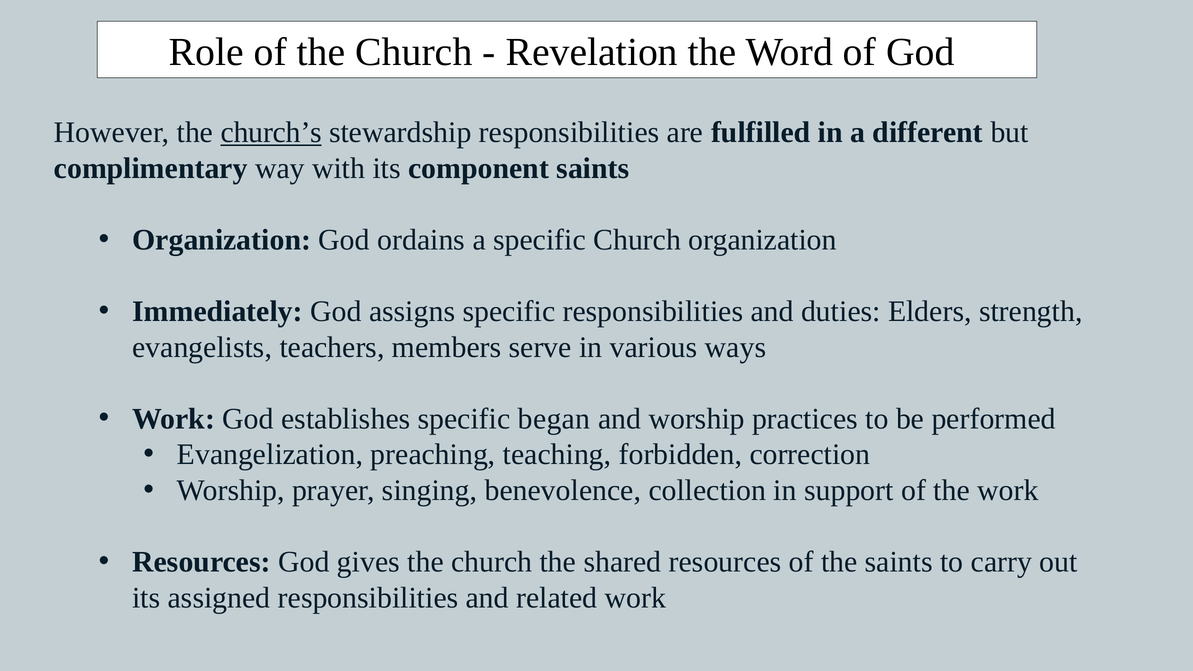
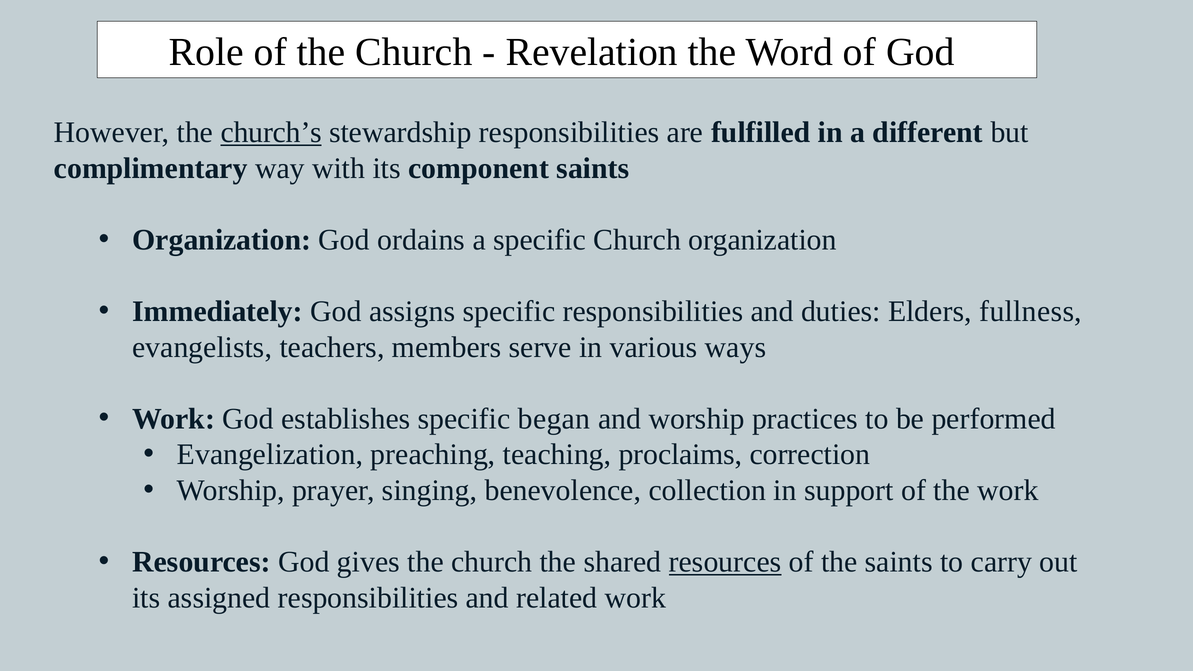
strength: strength -> fullness
forbidden: forbidden -> proclaims
resources at (725, 562) underline: none -> present
